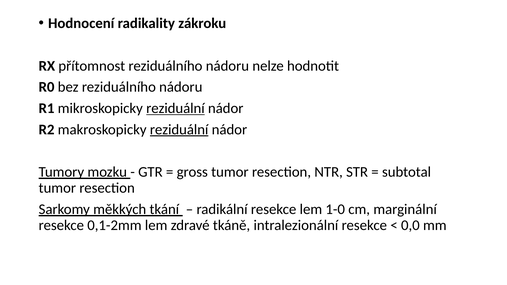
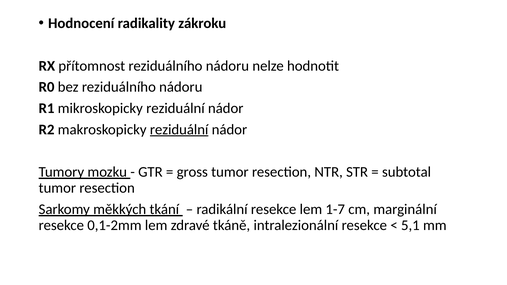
reziduální at (175, 108) underline: present -> none
1-0: 1-0 -> 1-7
0,0: 0,0 -> 5,1
